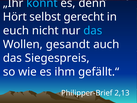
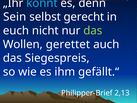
Hört: Hört -> Sein
das at (93, 31) colour: light blue -> light green
gesandt: gesandt -> gerettet
